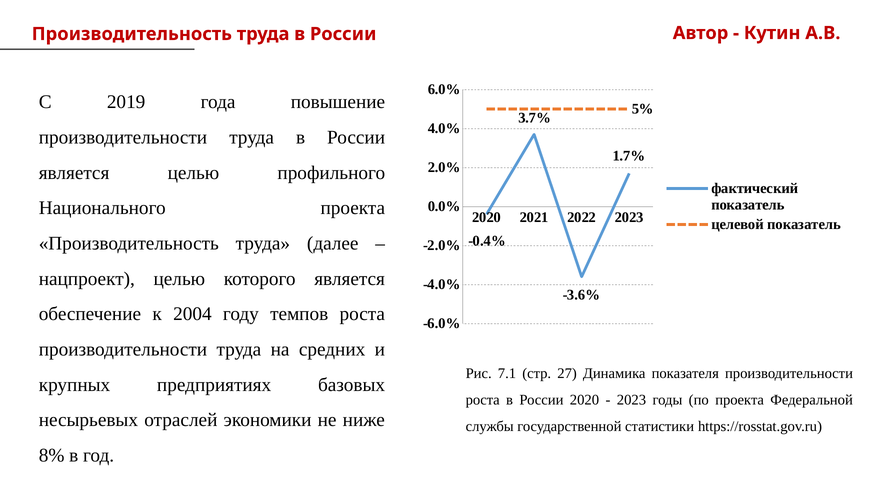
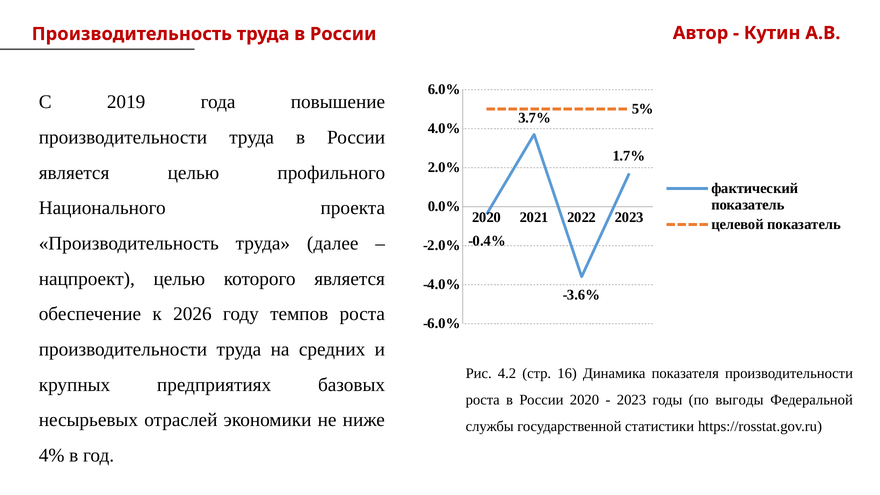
2004: 2004 -> 2026
7.1: 7.1 -> 4.2
27: 27 -> 16
по проекта: проекта -> выгоды
8%: 8% -> 4%
